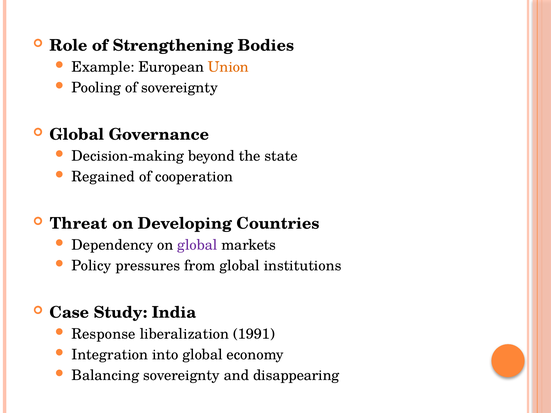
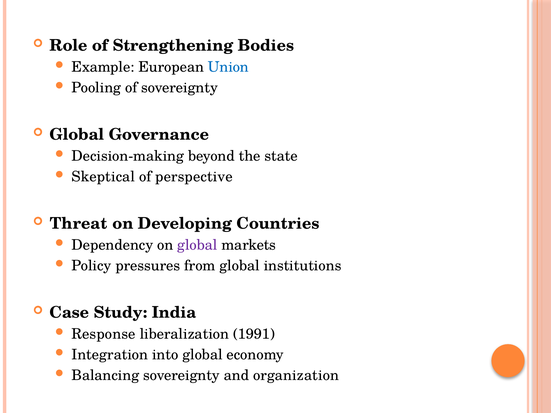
Union colour: orange -> blue
Regained: Regained -> Skeptical
cooperation: cooperation -> perspective
disappearing: disappearing -> organization
